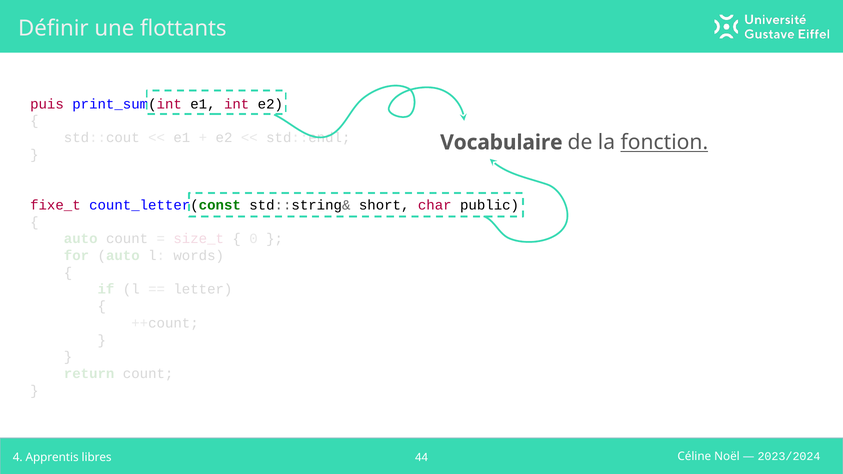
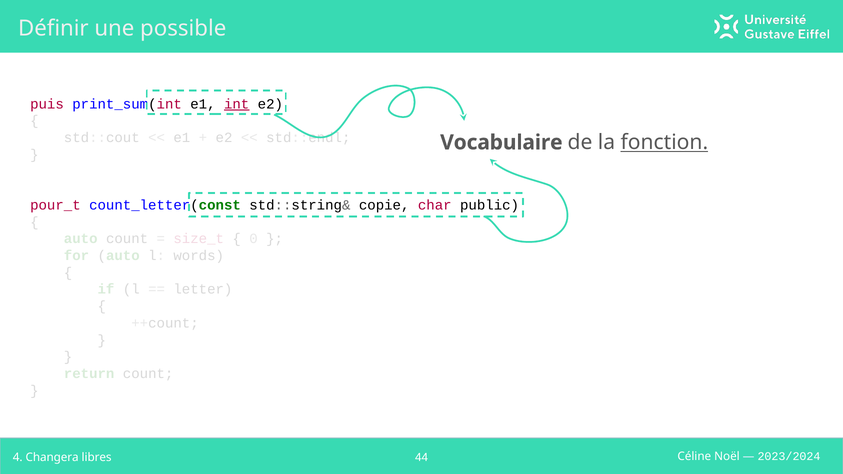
flottants: flottants -> possible
int underline: none -> present
fixe_t: fixe_t -> pour_t
short: short -> copie
Apprentis: Apprentis -> Changera
